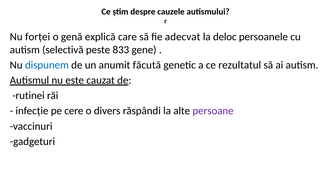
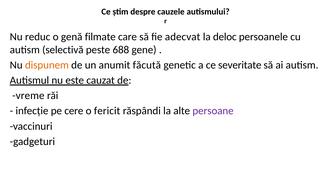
forței: forței -> reduc
explică: explică -> filmate
833: 833 -> 688
dispunem colour: blue -> orange
rezultatul: rezultatul -> severitate
rutinei: rutinei -> vreme
divers: divers -> fericit
